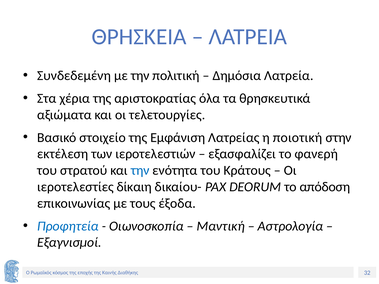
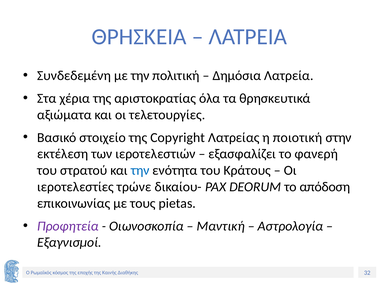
Εμφάνιση: Εμφάνιση -> Copyright
δίκαιη: δίκαιη -> τρώνε
έξοδα: έξοδα -> pietas
Προφητεία colour: blue -> purple
